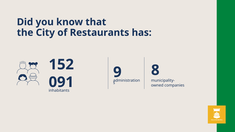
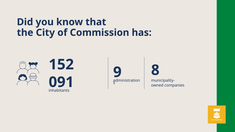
Restaurants: Restaurants -> Commission
